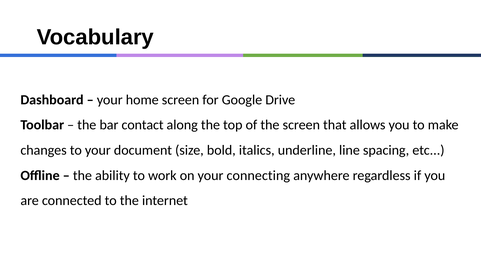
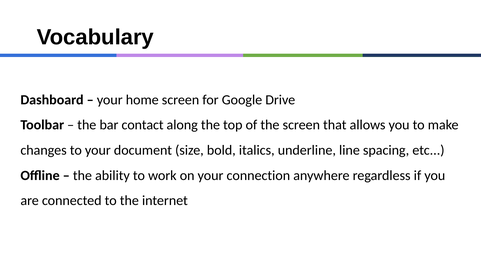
connecting: connecting -> connection
